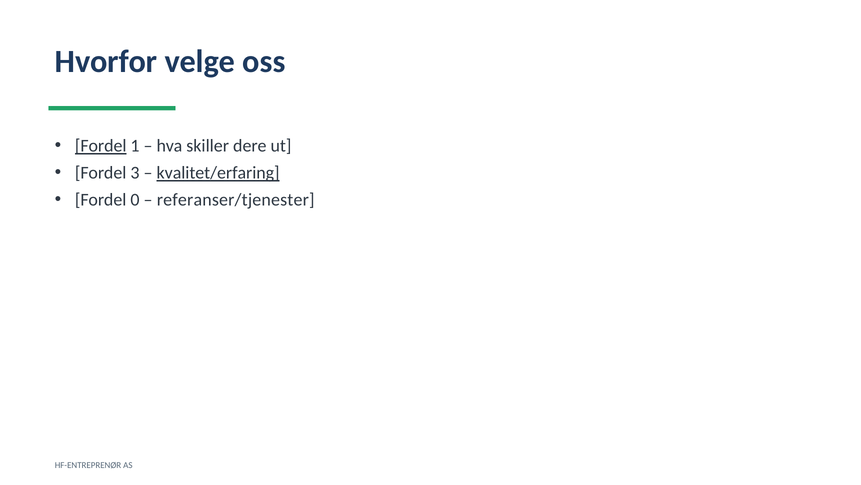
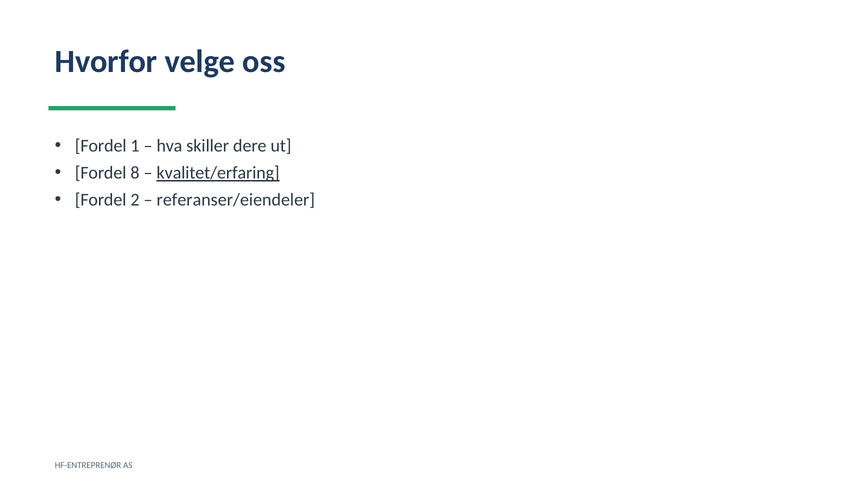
Fordel at (101, 146) underline: present -> none
3: 3 -> 8
0: 0 -> 2
referanser/tjenester: referanser/tjenester -> referanser/eiendeler
